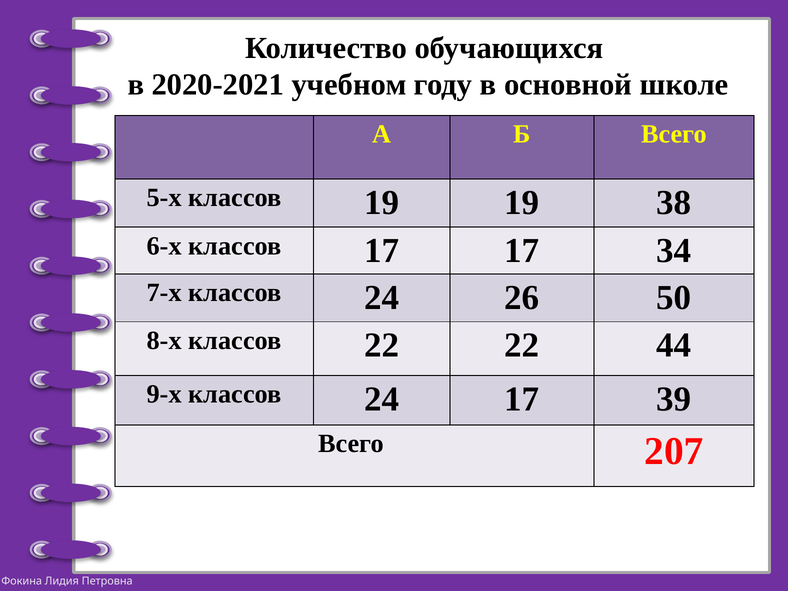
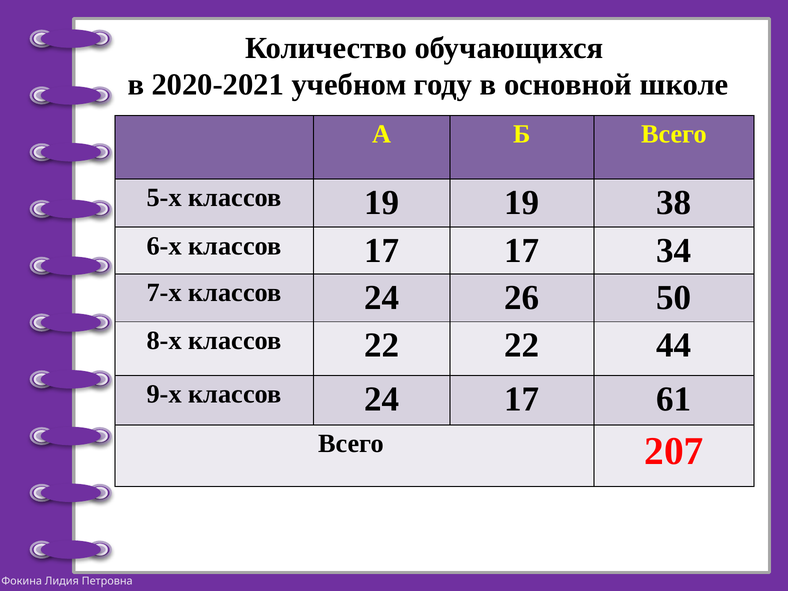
39: 39 -> 61
